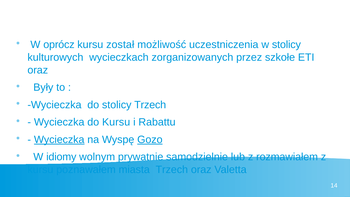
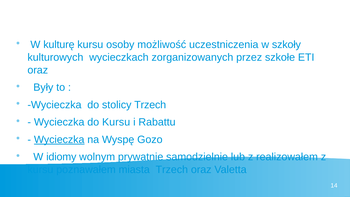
oprócz: oprócz -> kulturę
został: został -> osoby
w stolicy: stolicy -> szkoły
Gozo underline: present -> none
rozmawiałem: rozmawiałem -> realizowałem
